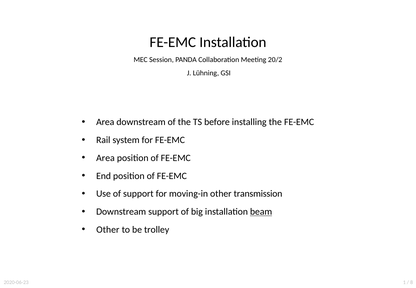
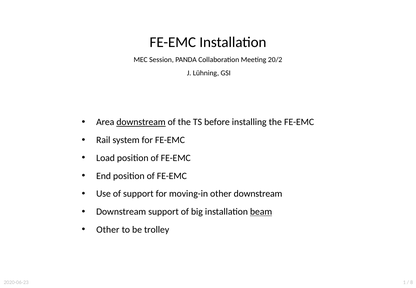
downstream at (141, 122) underline: none -> present
Area at (105, 158): Area -> Load
other transmission: transmission -> downstream
